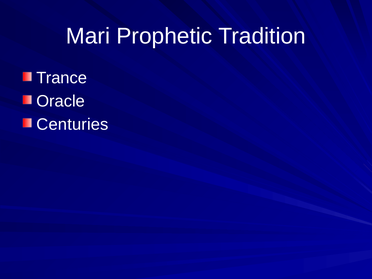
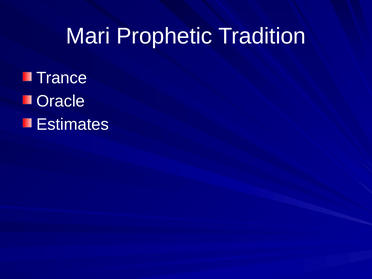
Centuries: Centuries -> Estimates
